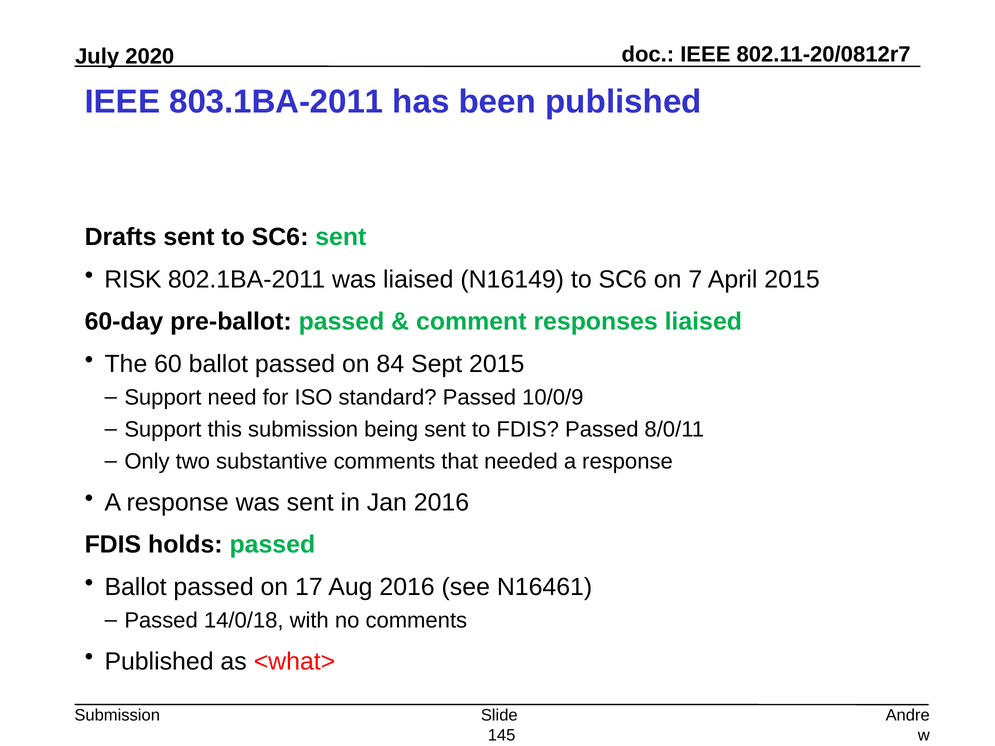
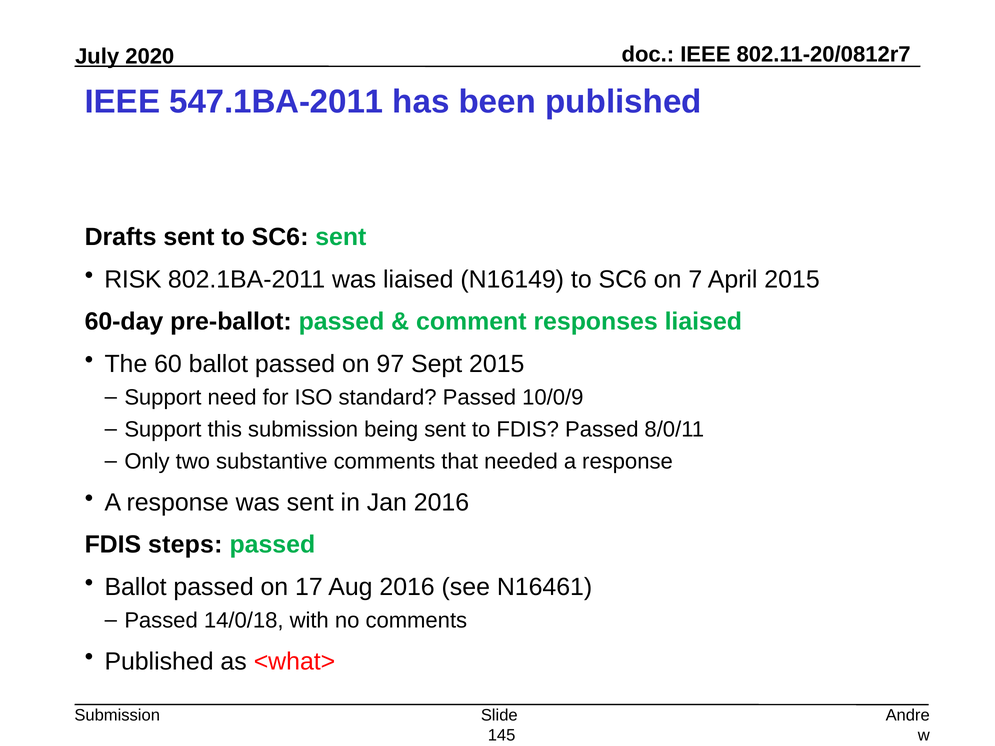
803.1BA-2011: 803.1BA-2011 -> 547.1BA-2011
84: 84 -> 97
holds: holds -> steps
